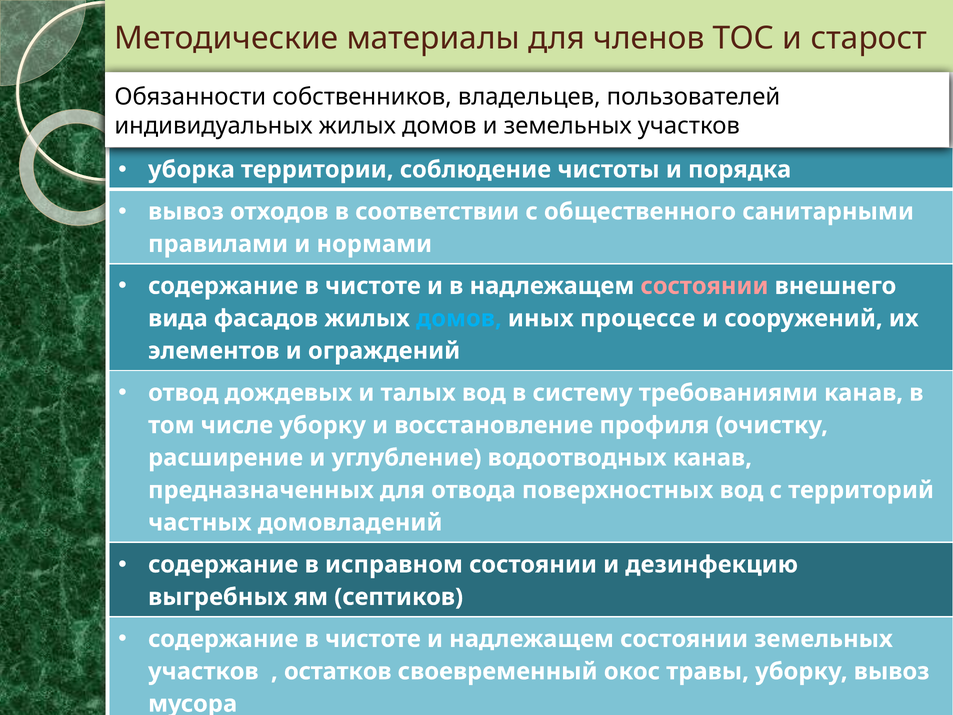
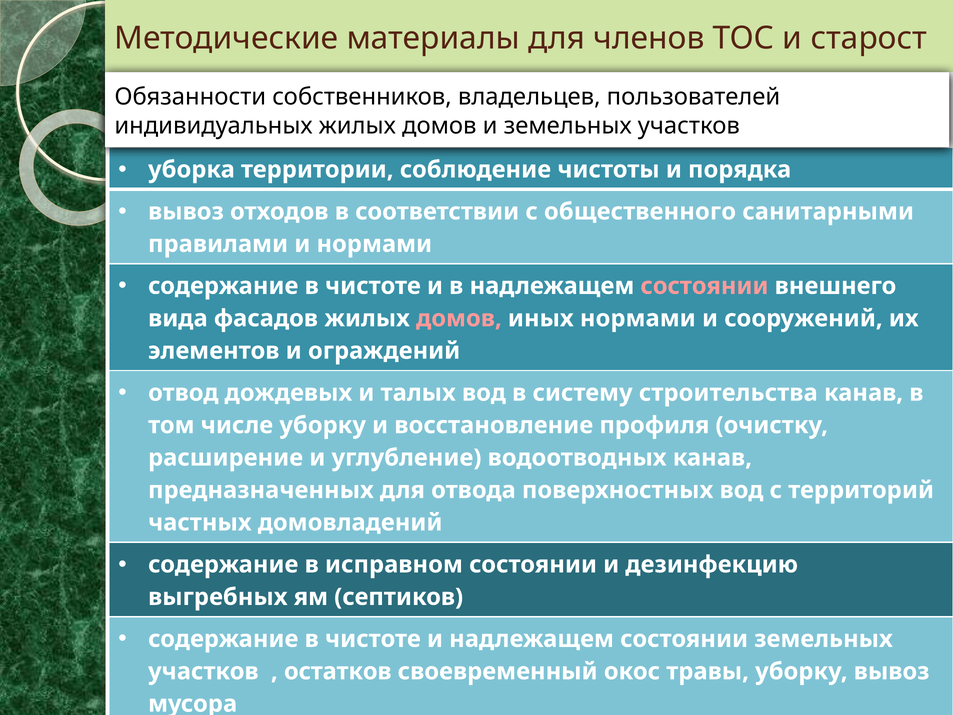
домов at (459, 318) colour: light blue -> pink
иных процессе: процессе -> нормами
систему требованиями: требованиями -> строительства
